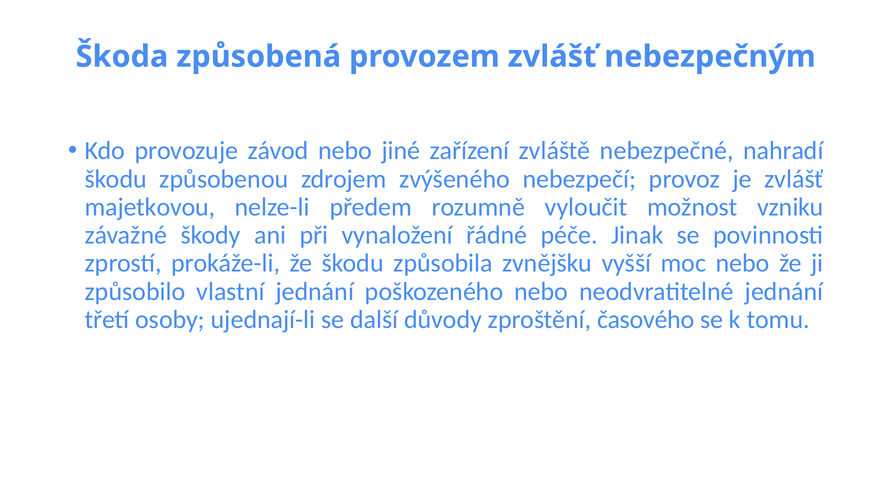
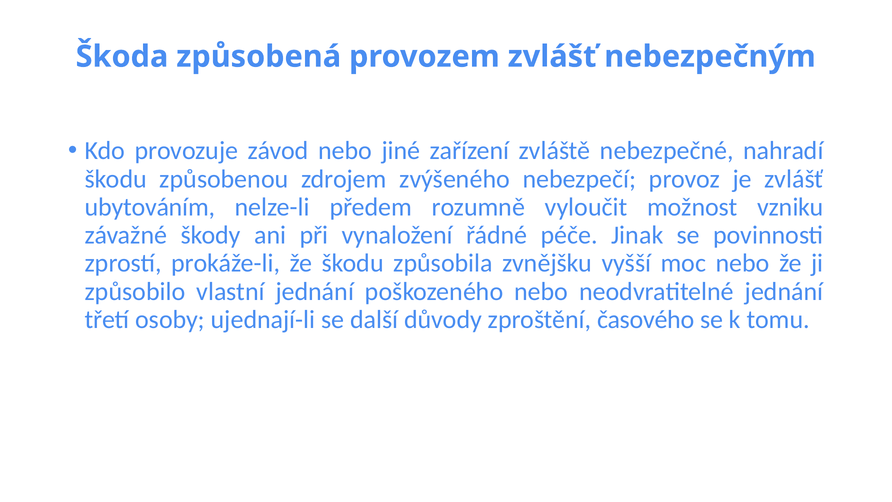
majetkovou: majetkovou -> ubytováním
